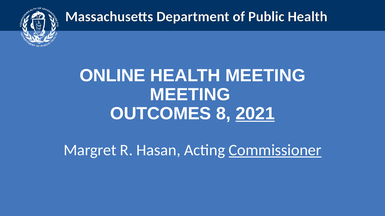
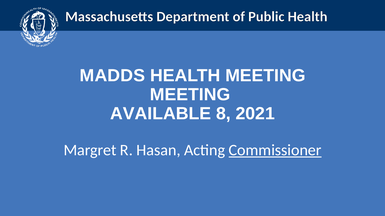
ONLINE: ONLINE -> MADDS
OUTCOMES: OUTCOMES -> AVAILABLE
2021 underline: present -> none
